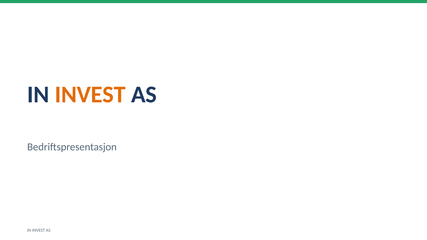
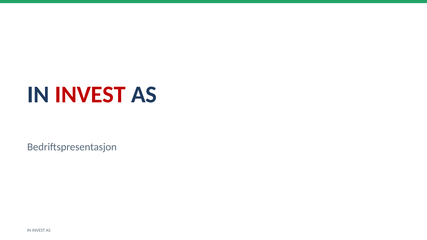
INVEST at (90, 95) colour: orange -> red
